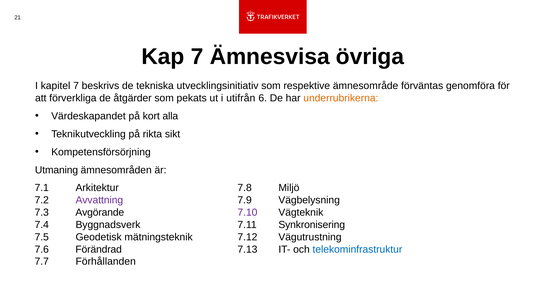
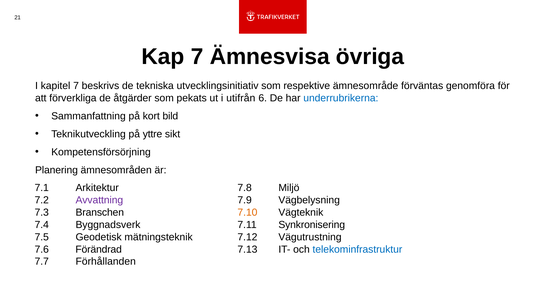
underrubrikerna colour: orange -> blue
Värdeskapandet: Värdeskapandet -> Sammanfattning
alla: alla -> bild
rikta: rikta -> yttre
Utmaning: Utmaning -> Planering
Avgörande: Avgörande -> Branschen
7.10 colour: purple -> orange
